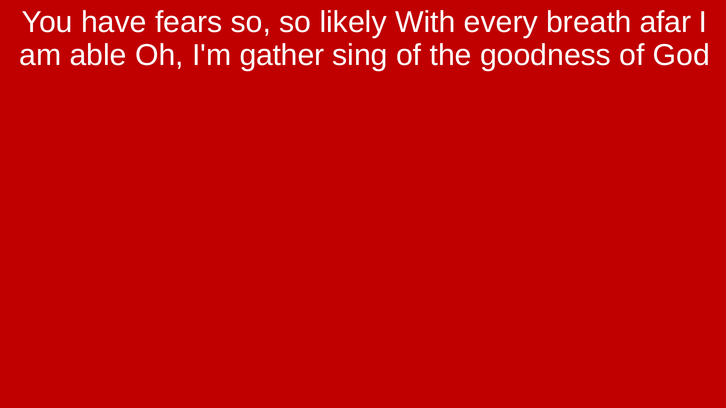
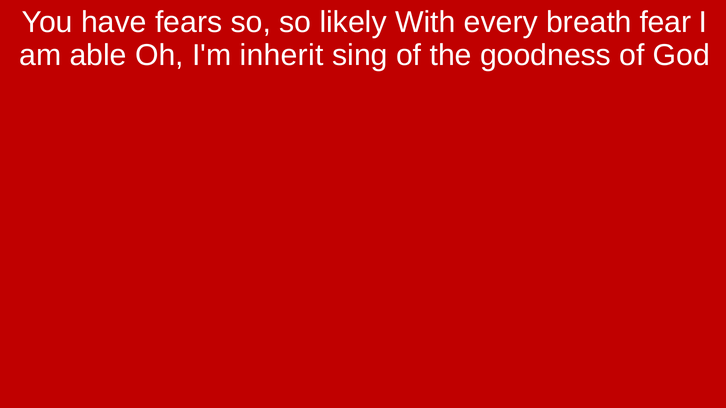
afar: afar -> fear
gather: gather -> inherit
